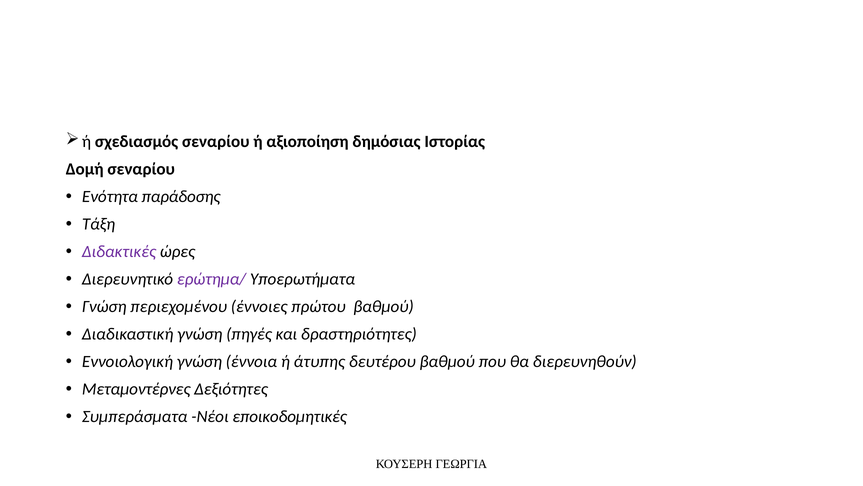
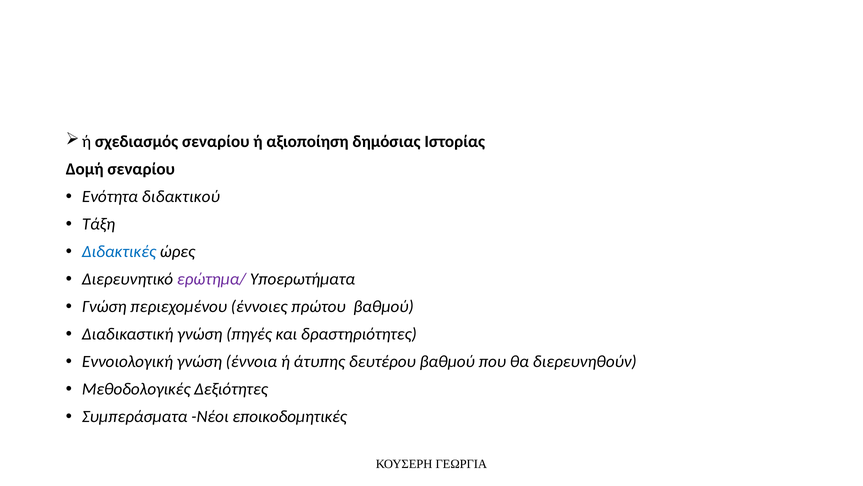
παράδοσης: παράδοσης -> διδακτικού
Διδακτικές colour: purple -> blue
Μεταμοντέρνες: Μεταμοντέρνες -> Μεθοδολογικές
